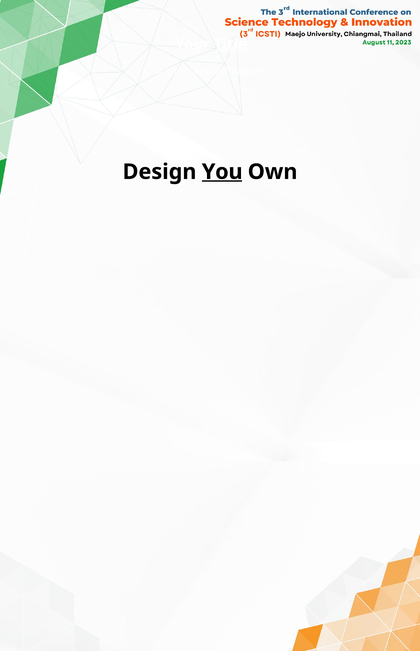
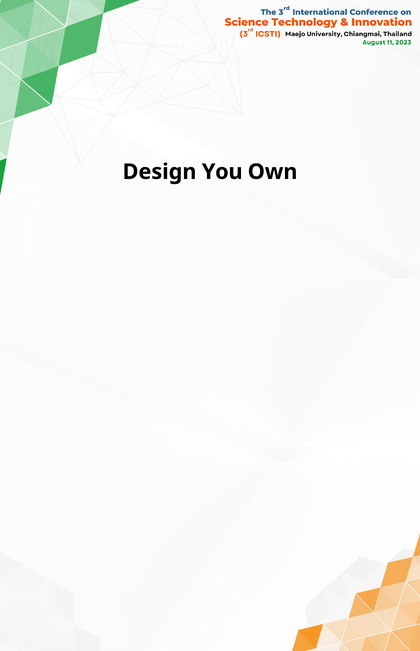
You underline: present -> none
